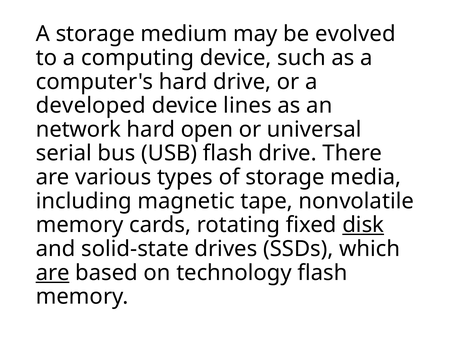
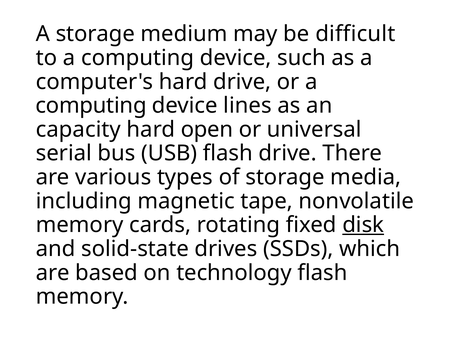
evolved: evolved -> difficult
developed at (91, 106): developed -> computing
network: network -> capacity
are at (53, 273) underline: present -> none
